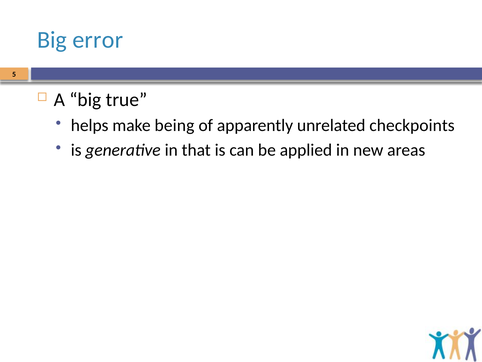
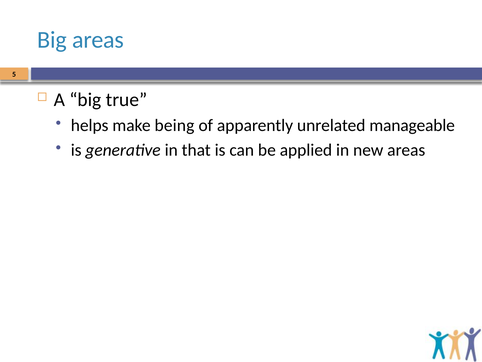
Big error: error -> areas
checkpoints: checkpoints -> manageable
